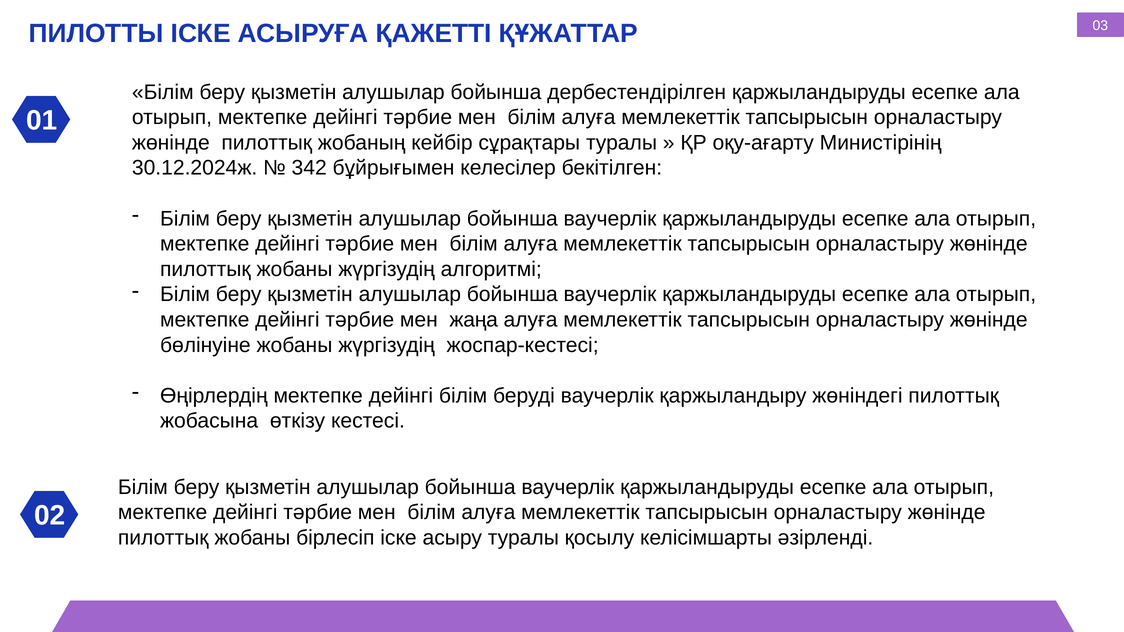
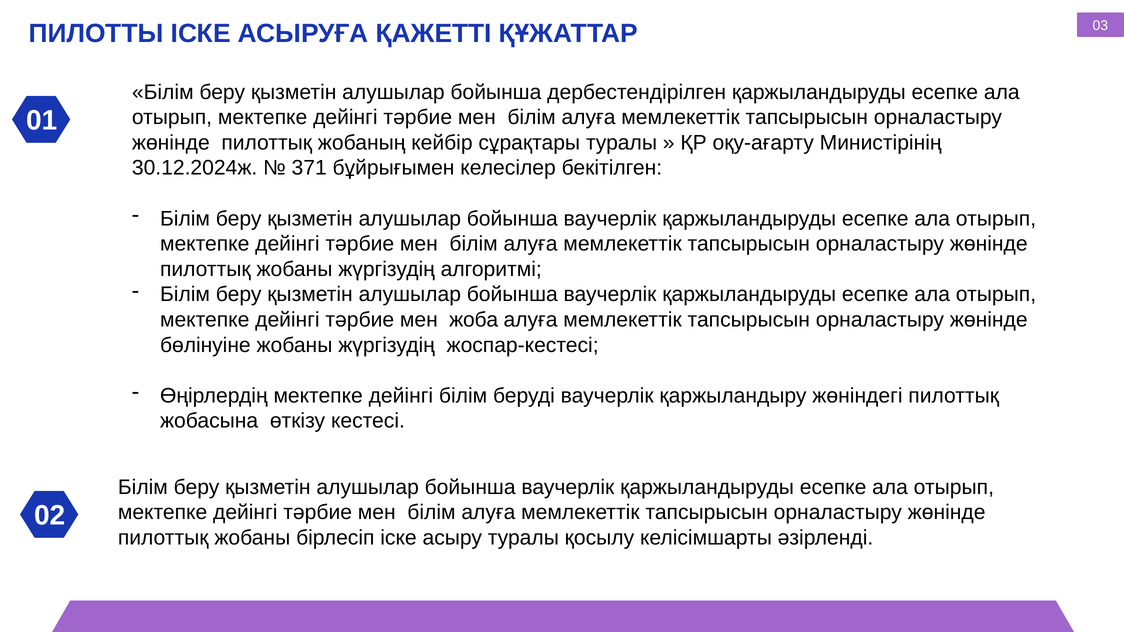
342: 342 -> 371
жаңа: жаңа -> жоба
